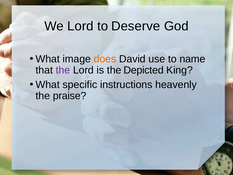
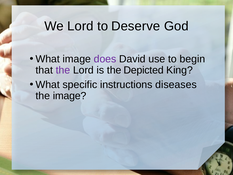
does colour: orange -> purple
name: name -> begin
heavenly: heavenly -> diseases
the praise: praise -> image
